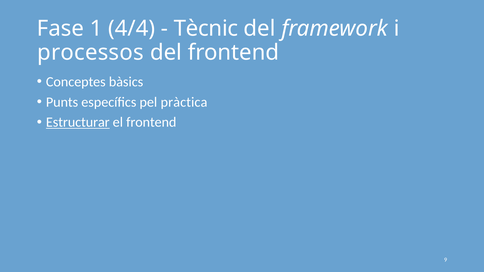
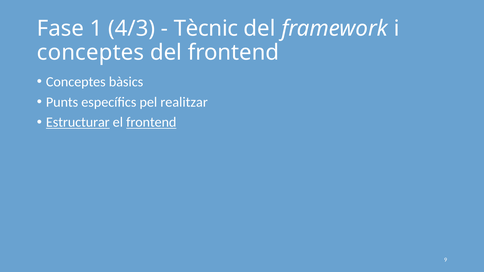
4/4: 4/4 -> 4/3
processos at (91, 53): processos -> conceptes
pràctica: pràctica -> realitzar
frontend at (151, 122) underline: none -> present
